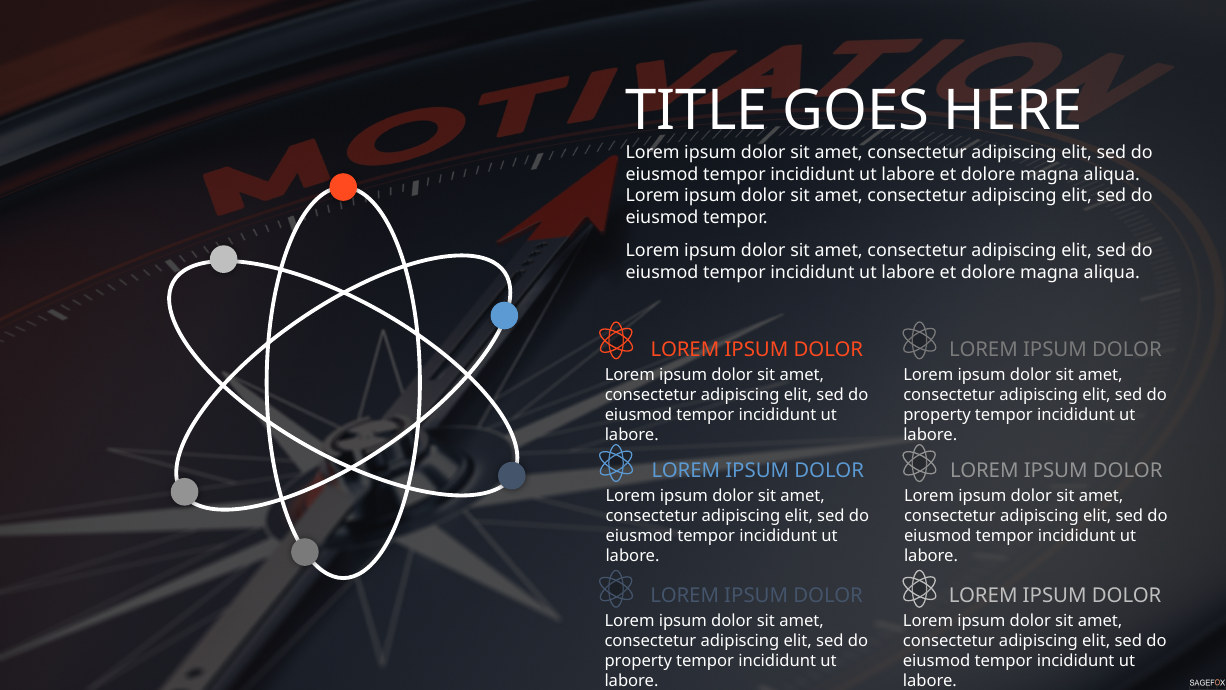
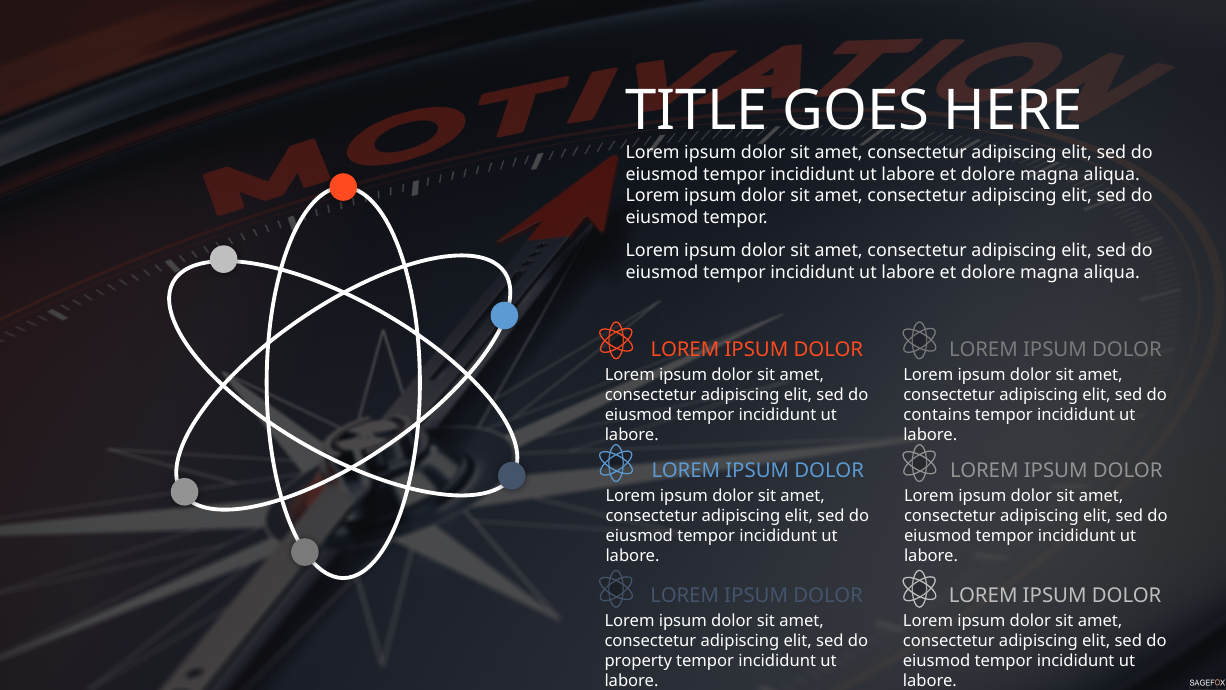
property at (937, 415): property -> contains
